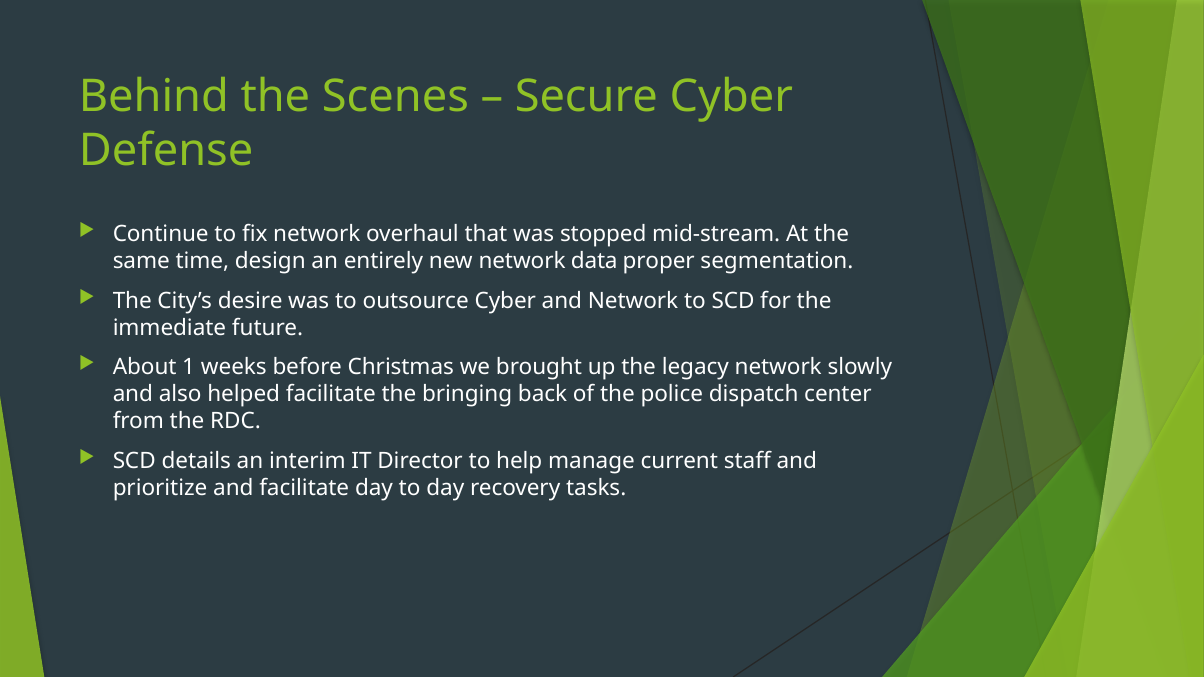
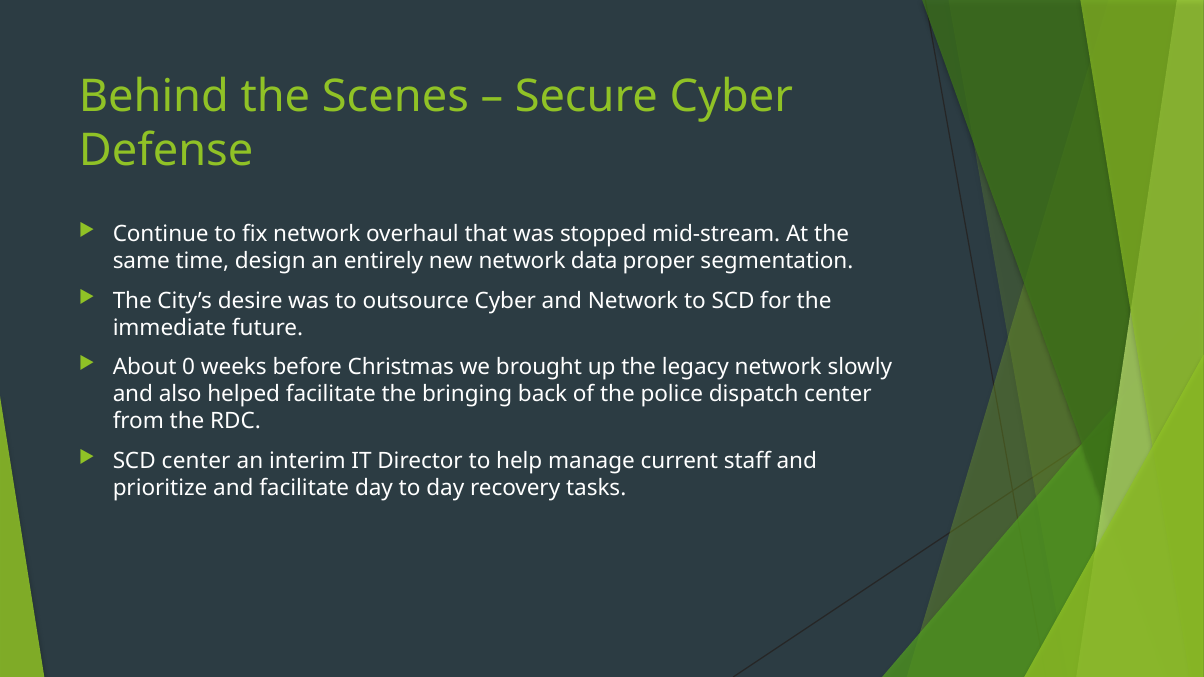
1: 1 -> 0
SCD details: details -> center
